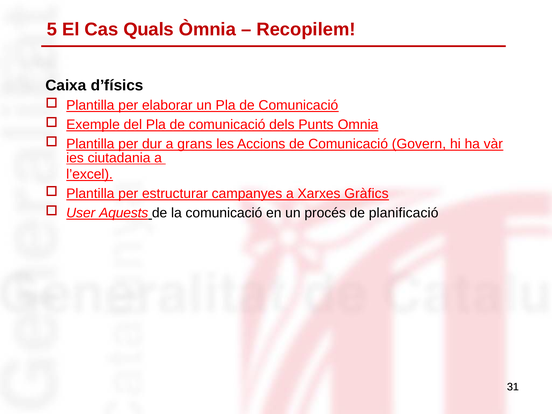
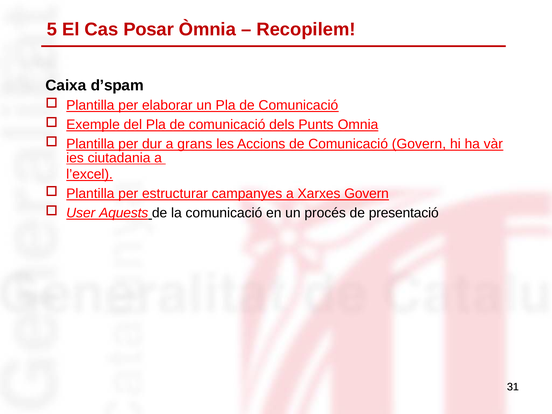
Quals: Quals -> Posar
d’físics: d’físics -> d’spam
Xarxes Gràfics: Gràfics -> Govern
planificació: planificació -> presentació
